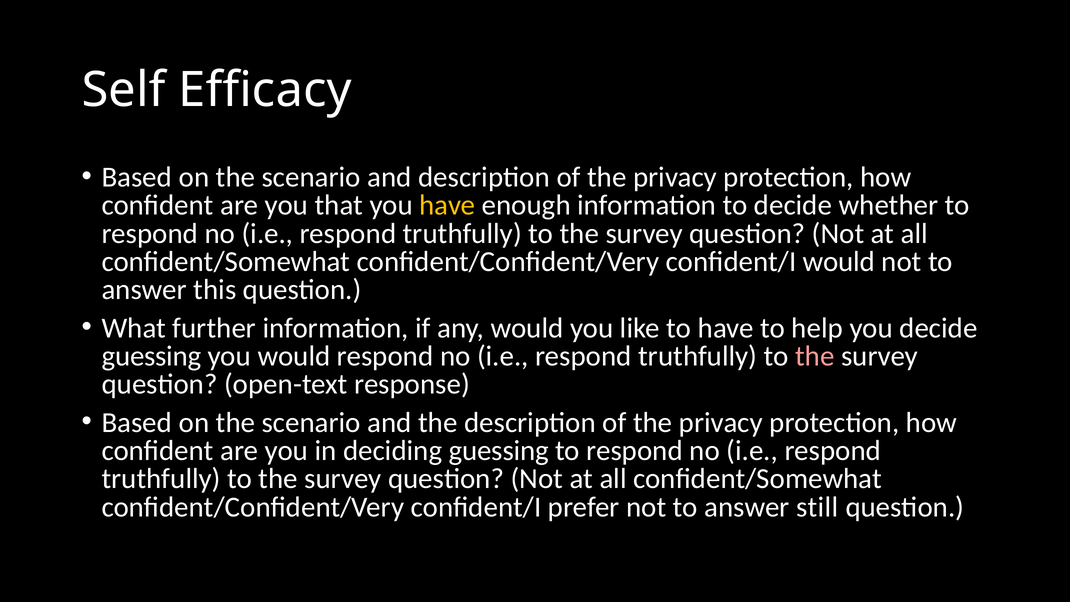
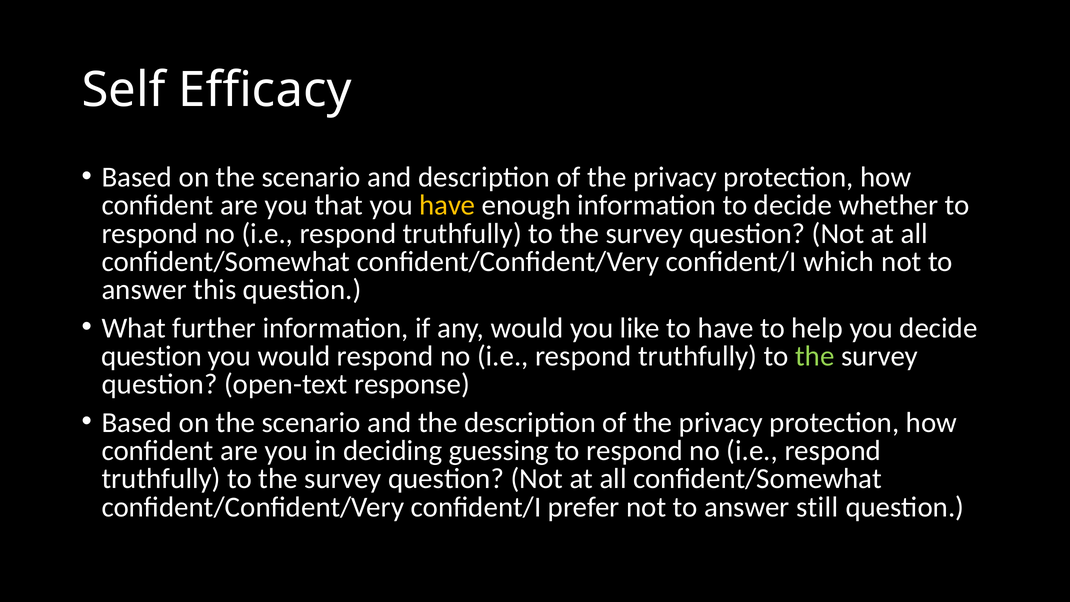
confident/I would: would -> which
guessing at (152, 356): guessing -> question
the at (815, 356) colour: pink -> light green
